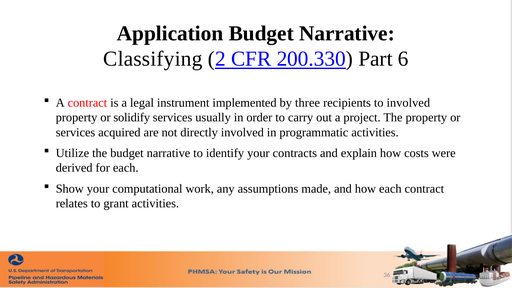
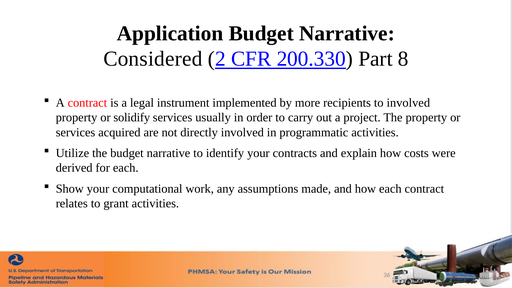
Classifying: Classifying -> Considered
6: 6 -> 8
three: three -> more
